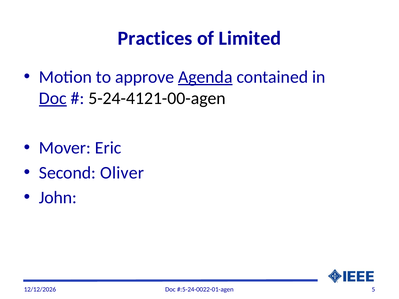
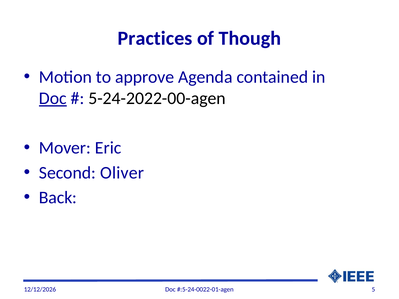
Limited: Limited -> Though
Agenda underline: present -> none
5-24-4121-00-agen: 5-24-4121-00-agen -> 5-24-2022-00-agen
John: John -> Back
